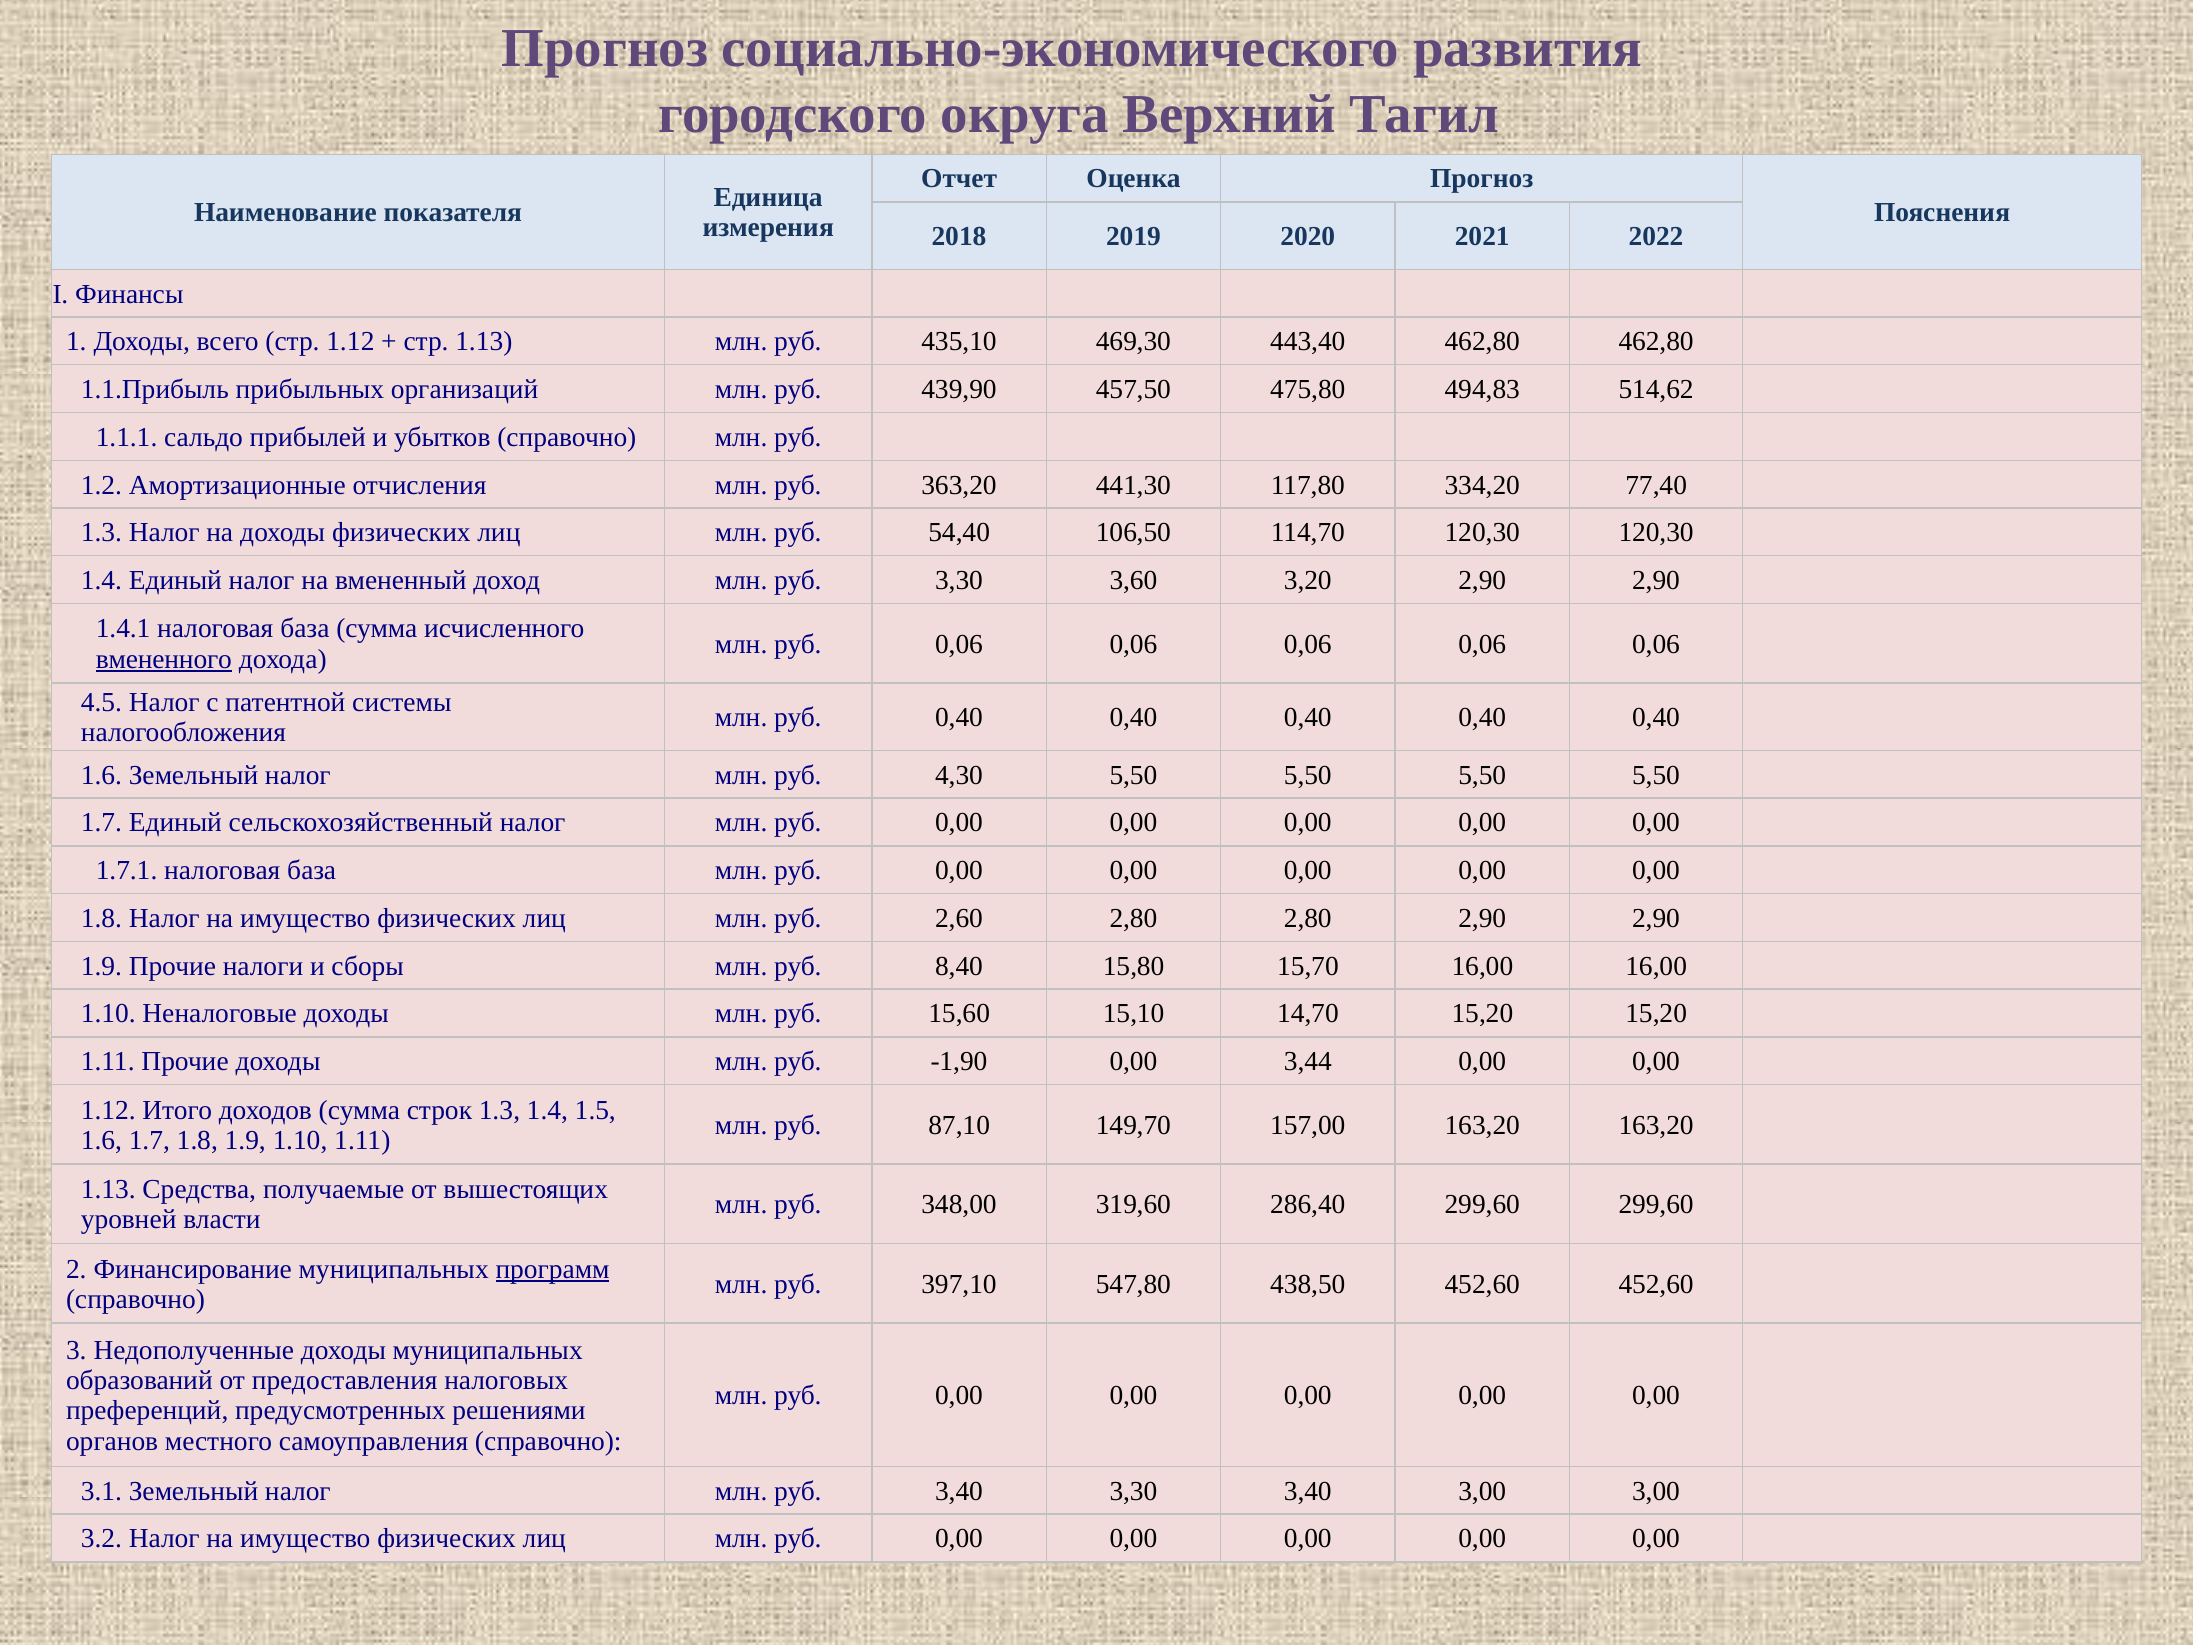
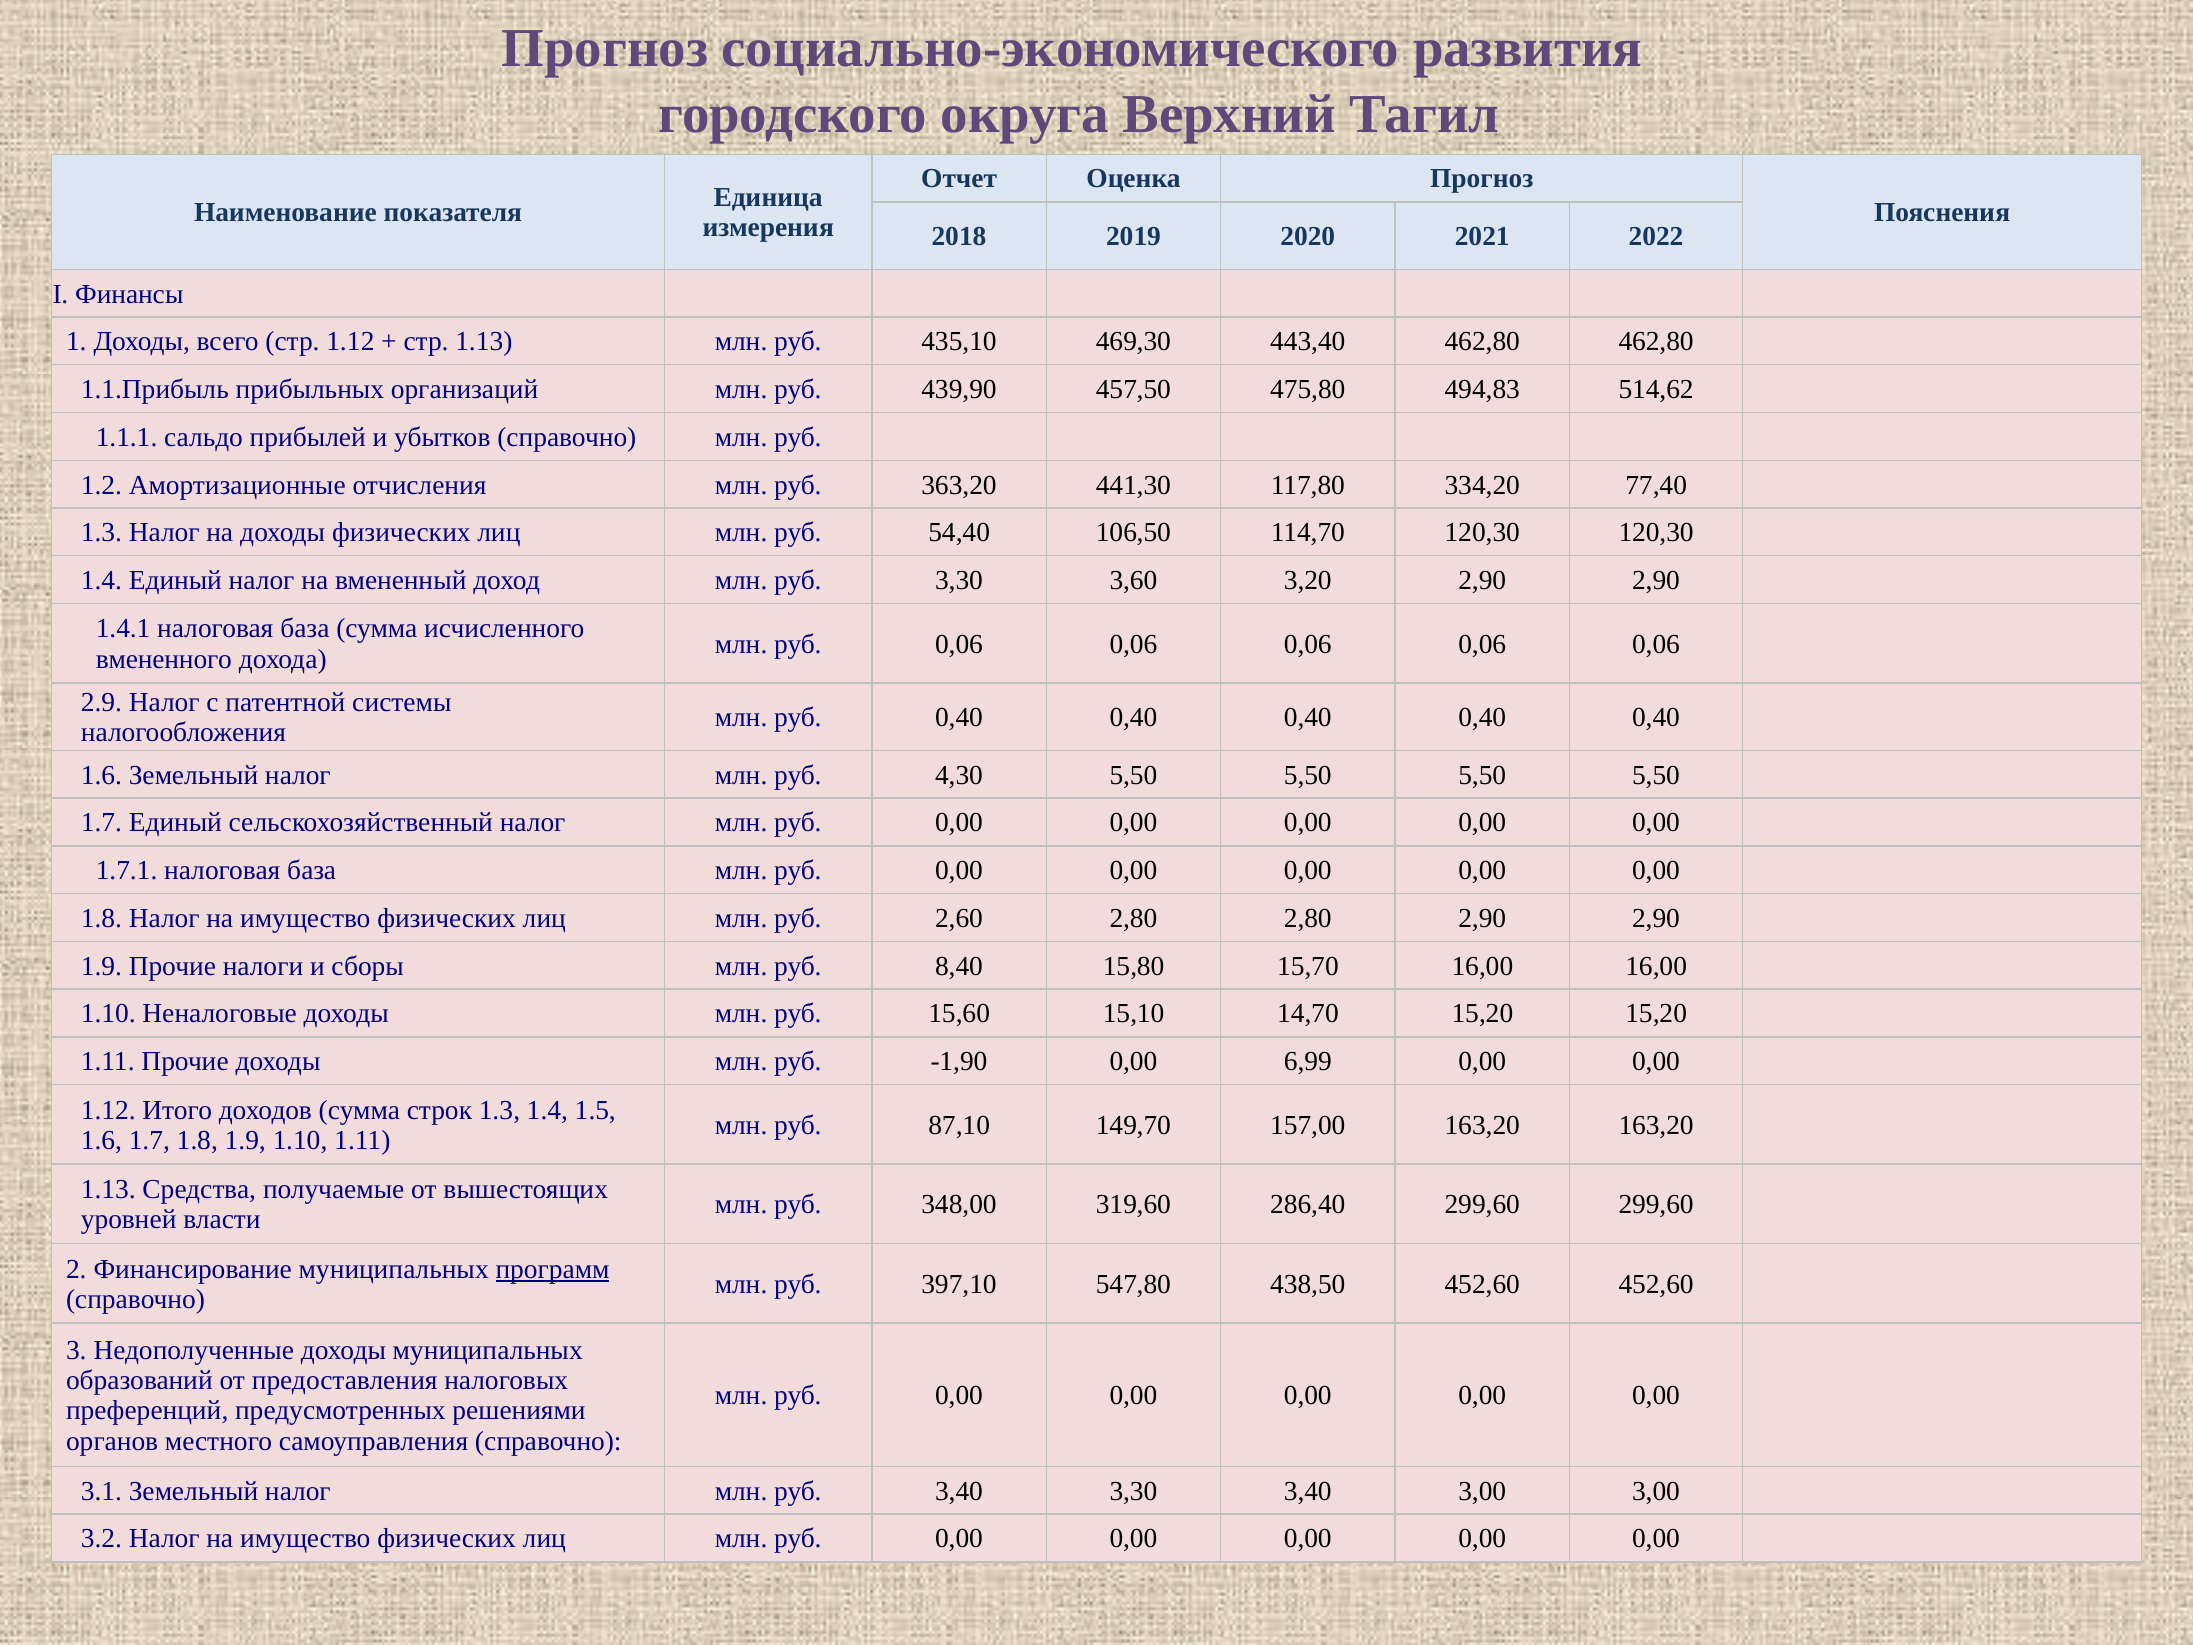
вмененного underline: present -> none
4.5: 4.5 -> 2.9
3,44: 3,44 -> 6,99
